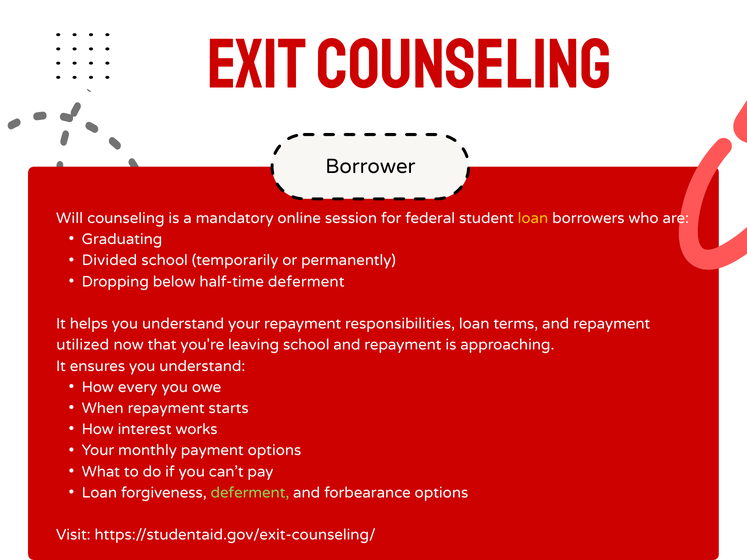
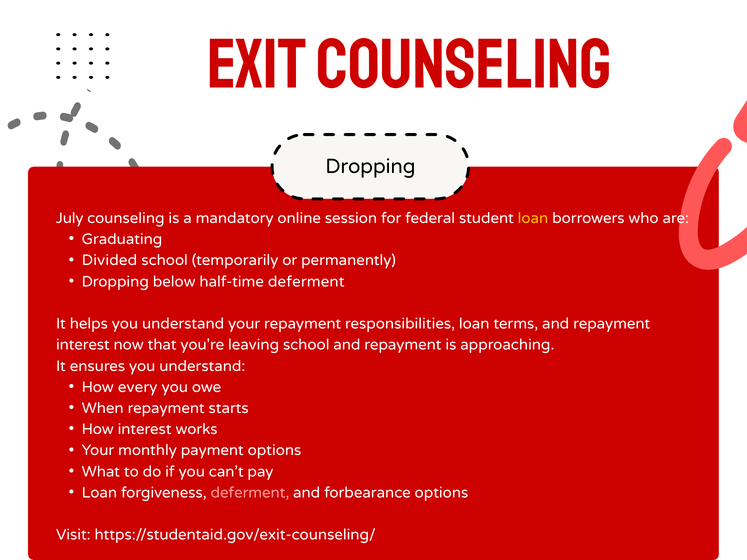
Borrower at (370, 167): Borrower -> Dropping
Will: Will -> July
utilized at (83, 345): utilized -> interest
deferment at (250, 493) colour: light green -> pink
